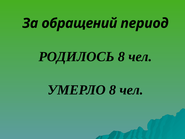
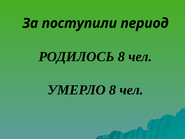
обращений: обращений -> поступили
